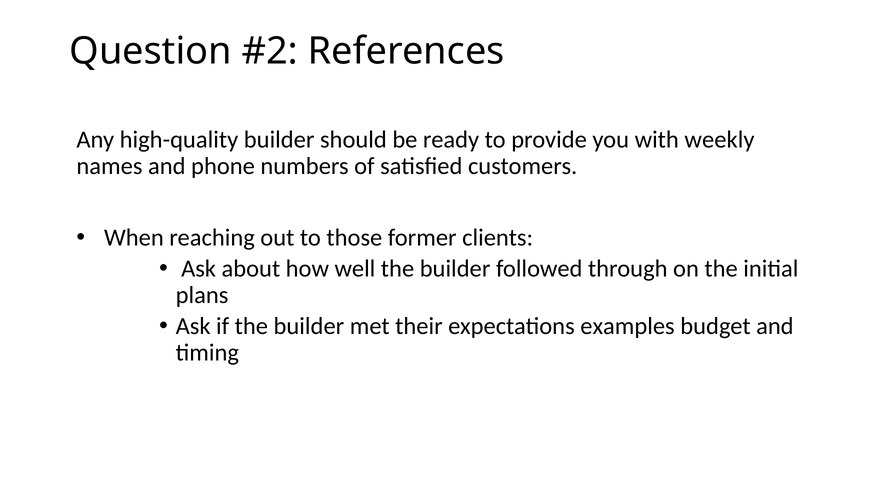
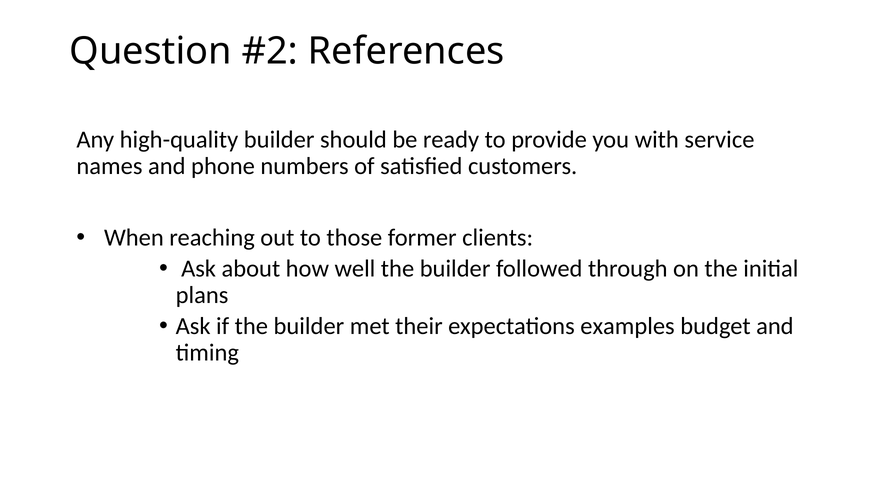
weekly: weekly -> service
